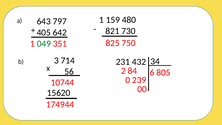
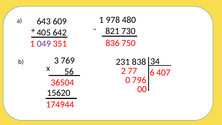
159: 159 -> 978
797: 797 -> 609
049 colour: green -> purple
825: 825 -> 836
714: 714 -> 769
432: 432 -> 838
84: 84 -> 77
805: 805 -> 407
239: 239 -> 796
10744: 10744 -> 36504
